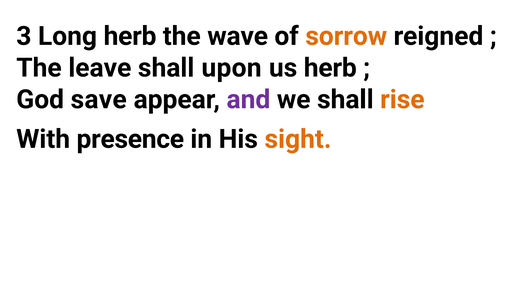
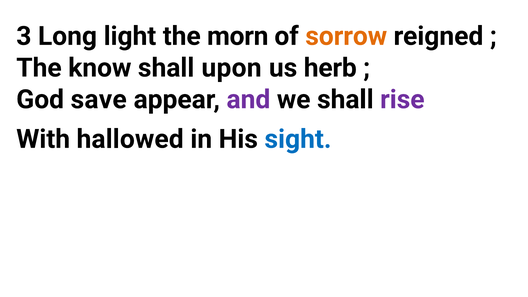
Long herb: herb -> light
wave: wave -> morn
leave: leave -> know
rise colour: orange -> purple
presence: presence -> hallowed
sight colour: orange -> blue
